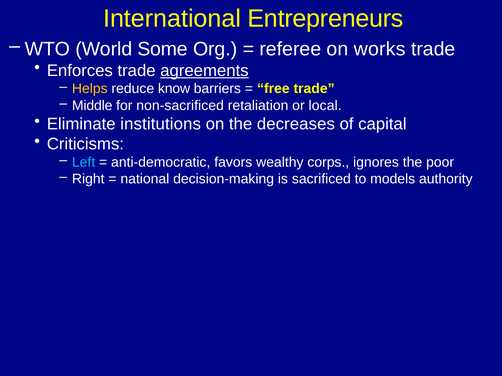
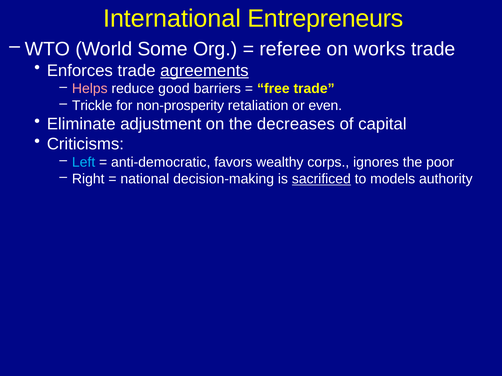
Helps colour: yellow -> pink
know: know -> good
Middle: Middle -> Trickle
non-sacrificed: non-sacrificed -> non-prosperity
local: local -> even
institutions: institutions -> adjustment
sacrificed underline: none -> present
